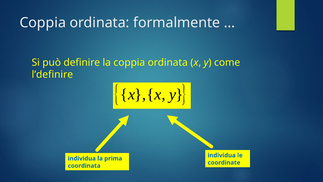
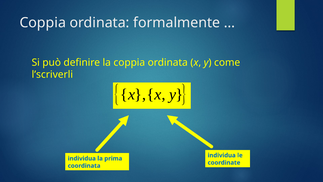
l’definire: l’definire -> l’scriverli
